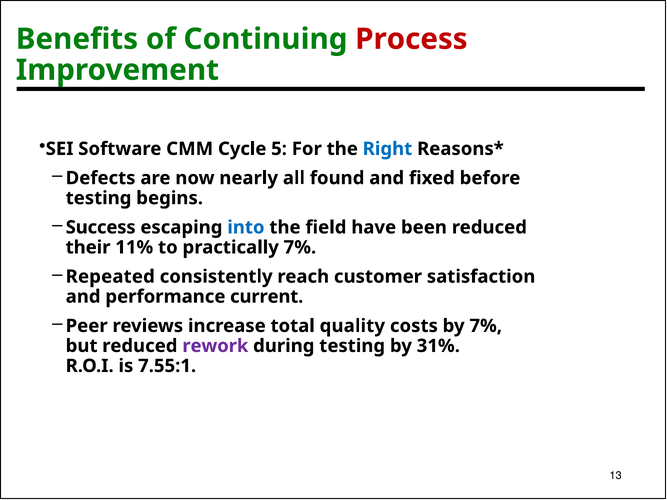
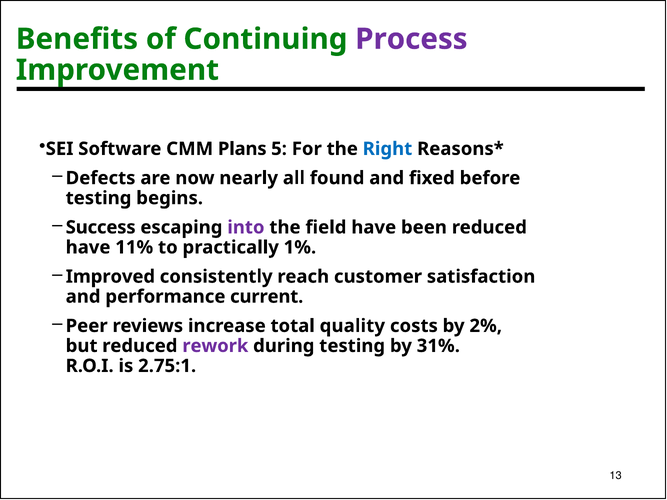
Process colour: red -> purple
Cycle: Cycle -> Plans
into colour: blue -> purple
their at (88, 247): their -> have
practically 7%: 7% -> 1%
Repeated: Repeated -> Improved
by 7%: 7% -> 2%
7.55:1: 7.55:1 -> 2.75:1
